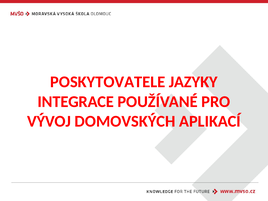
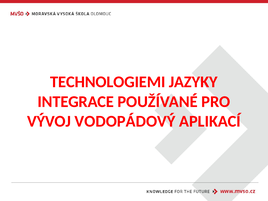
POSKYTOVATELE: POSKYTOVATELE -> TECHNOLOGIEMI
DOMOVSKÝCH: DOMOVSKÝCH -> VODOPÁDOVÝ
